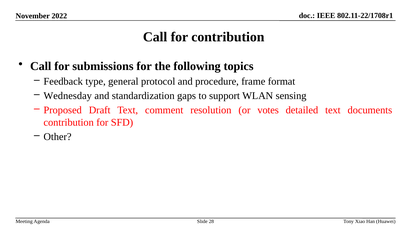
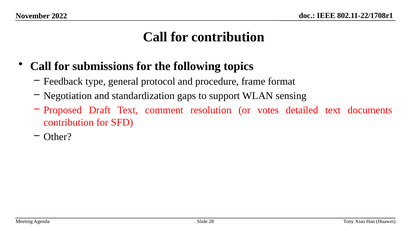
Wednesday: Wednesday -> Negotiation
